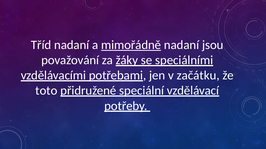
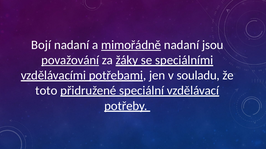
Tříd: Tříd -> Bojí
považování underline: none -> present
začátku: začátku -> souladu
